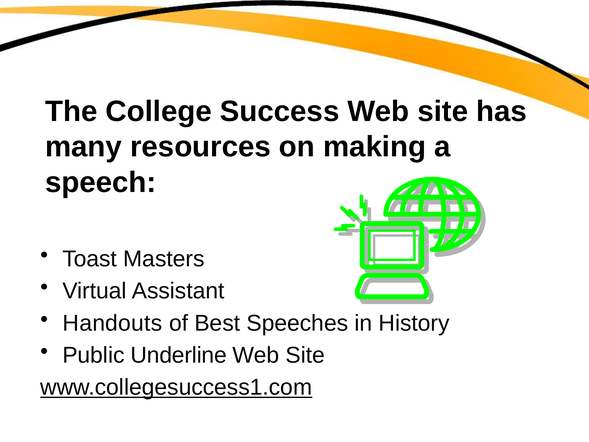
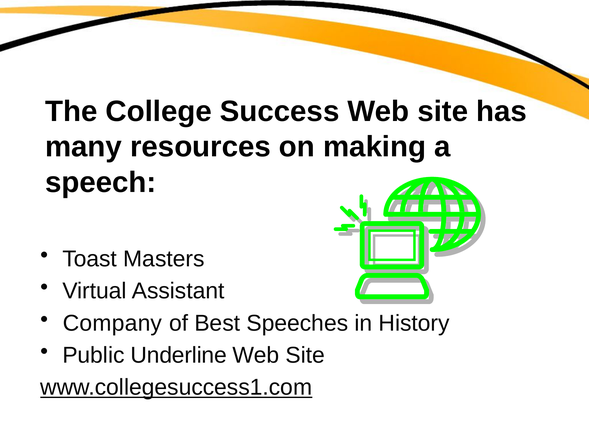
Handouts: Handouts -> Company
